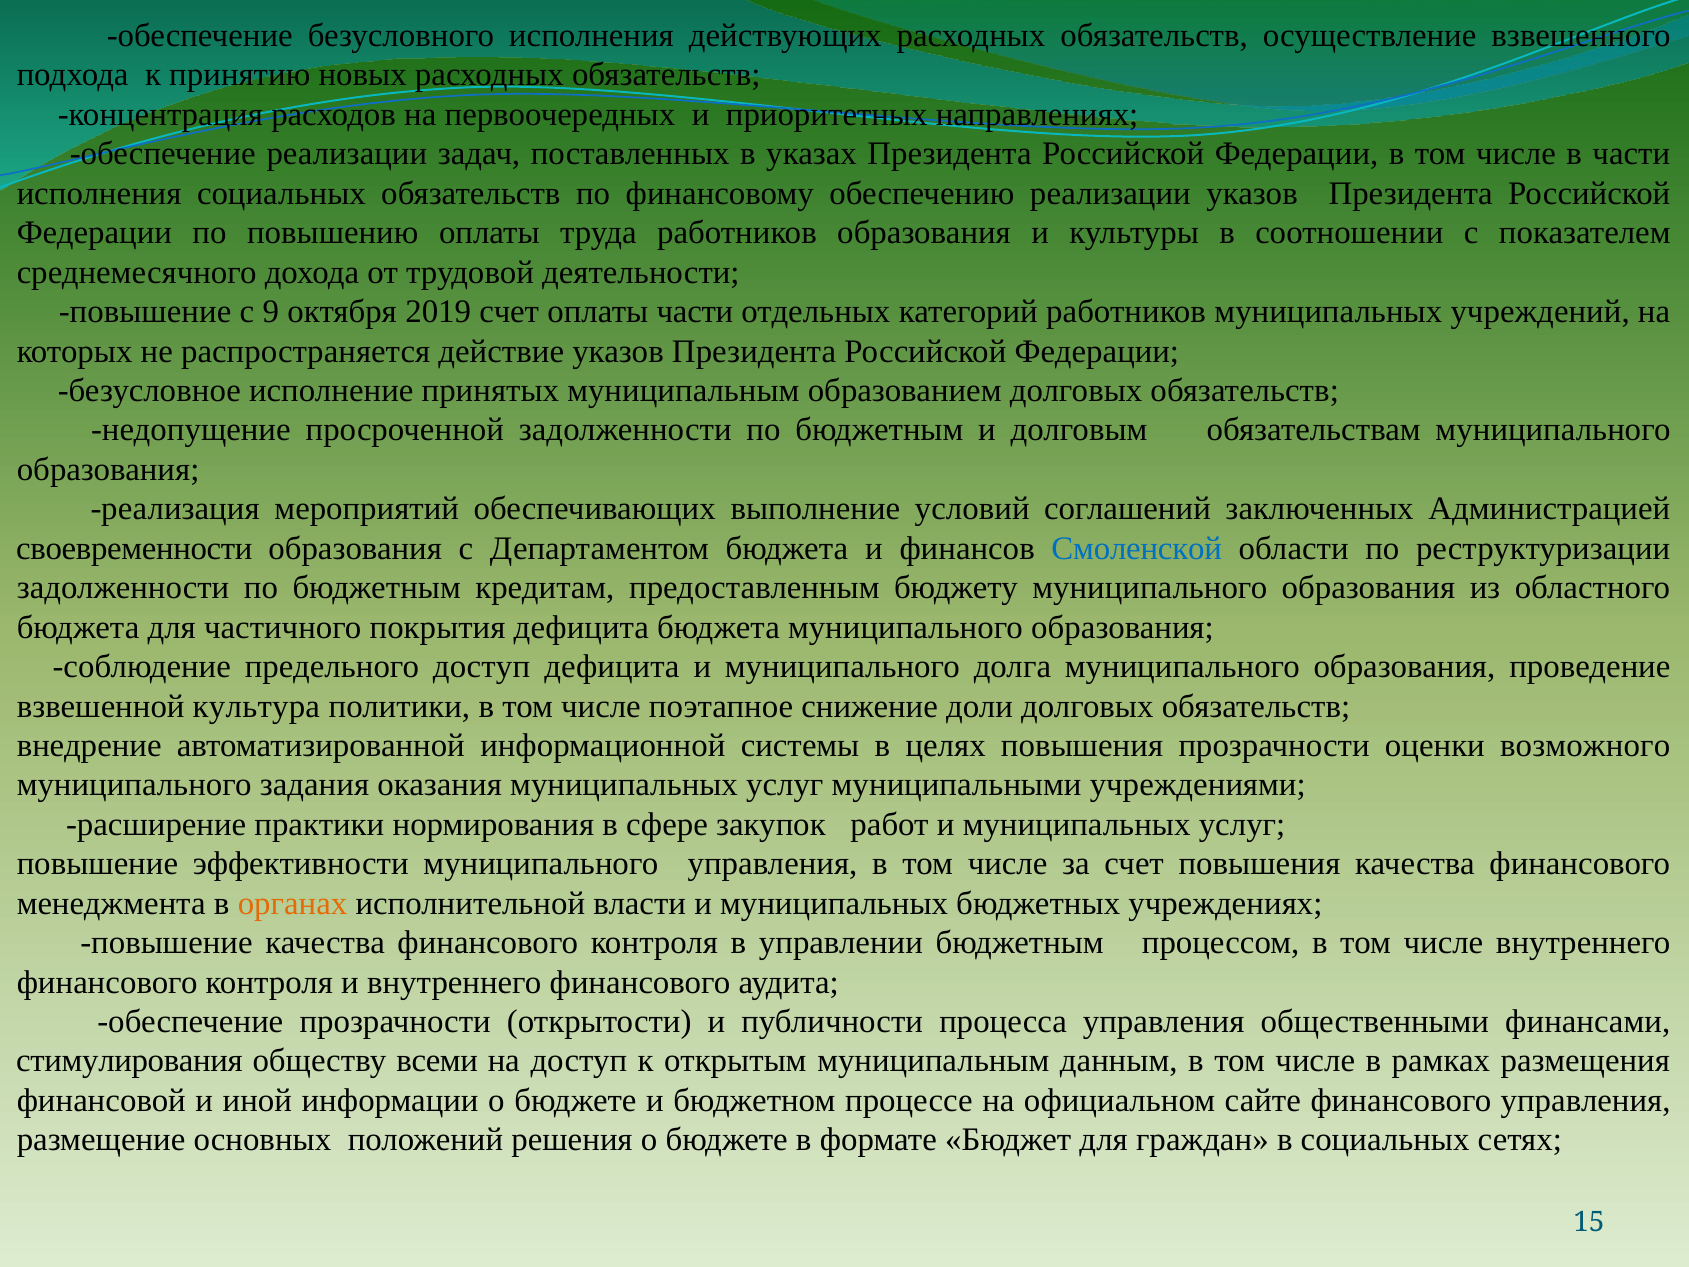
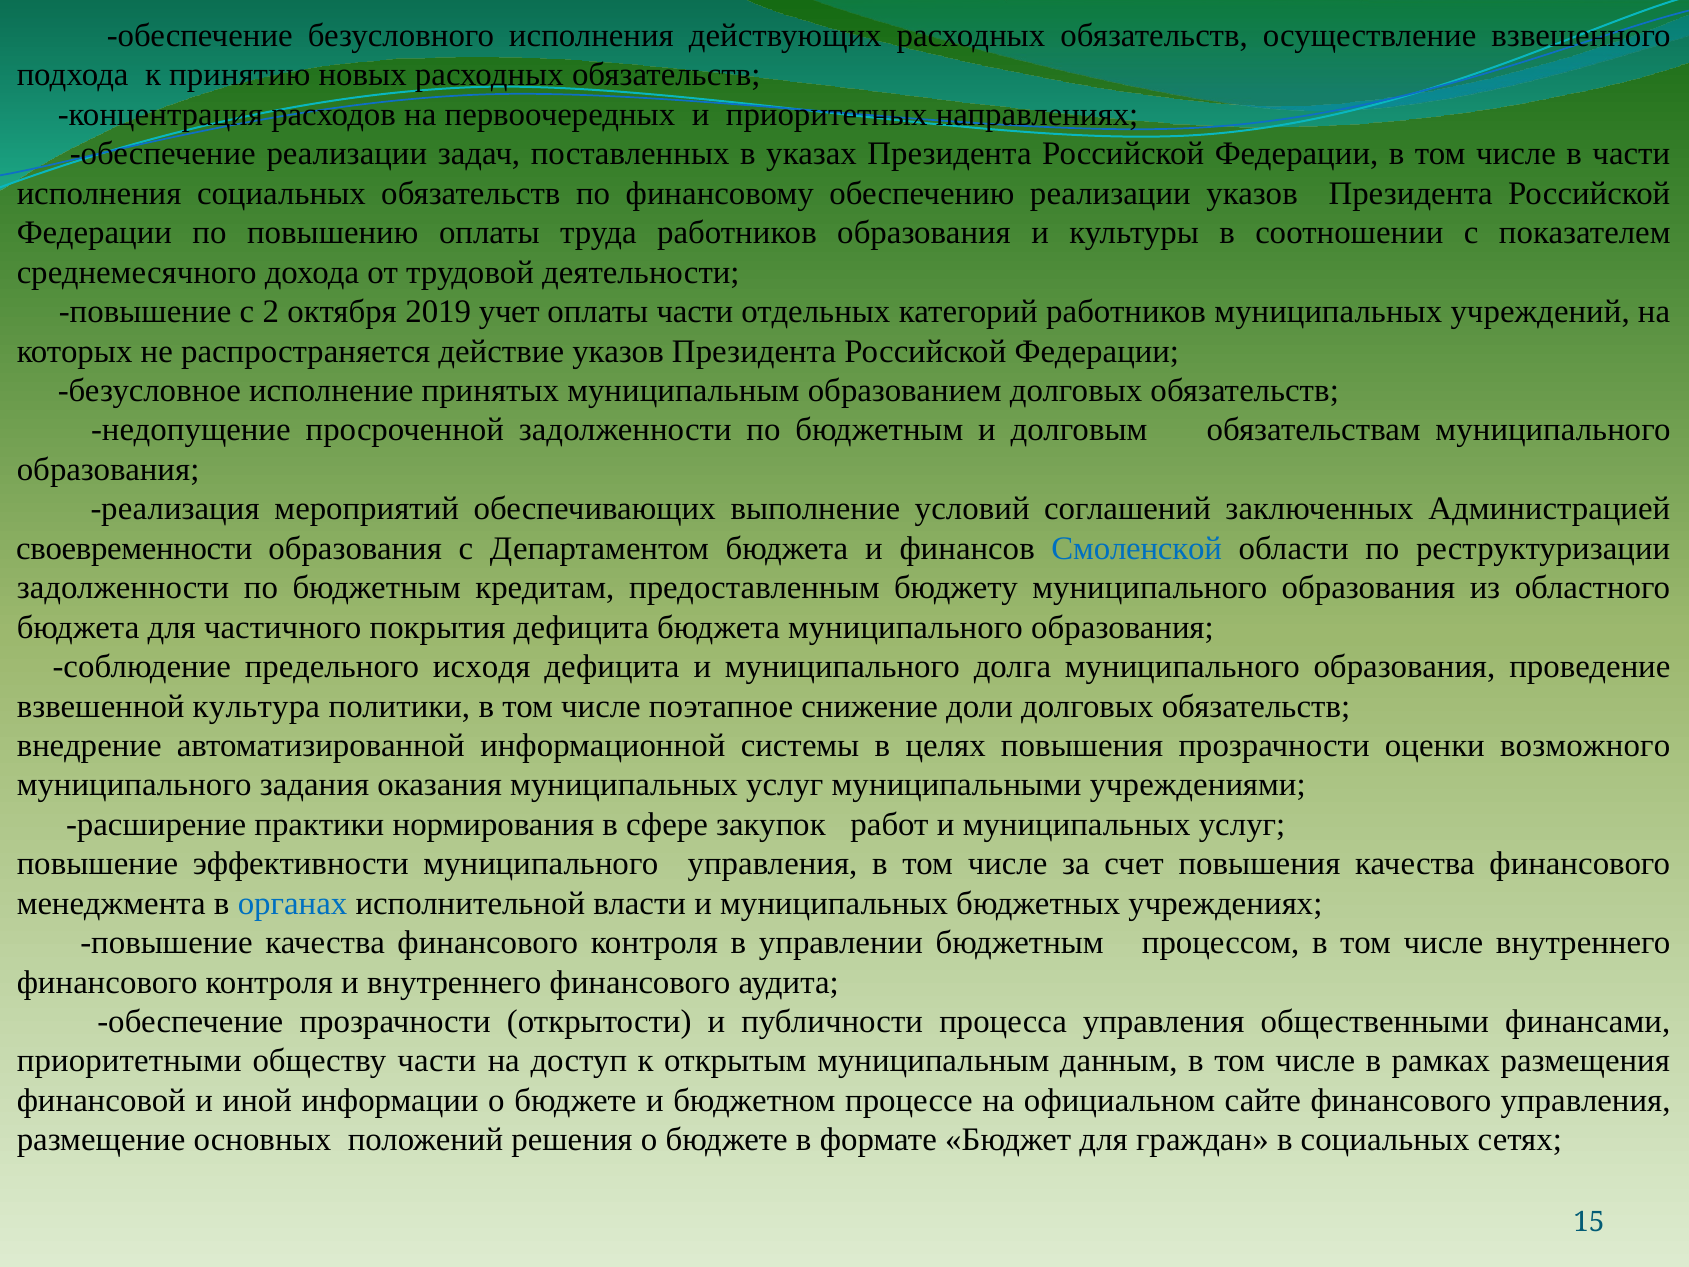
9: 9 -> 2
2019 счет: счет -> учет
предельного доступ: доступ -> исходя
органах colour: orange -> blue
стимулирования: стимулирования -> приоритетными
обществу всеми: всеми -> части
